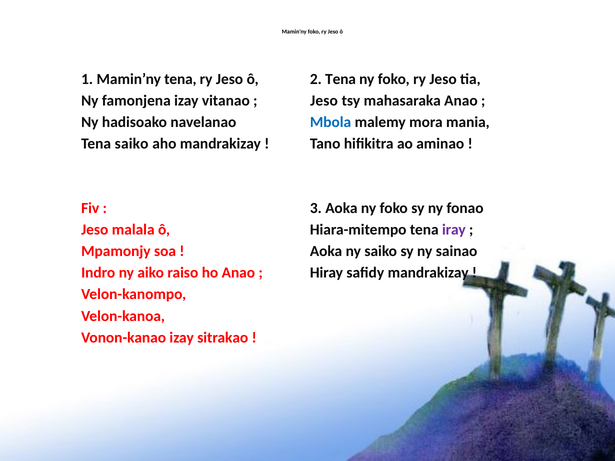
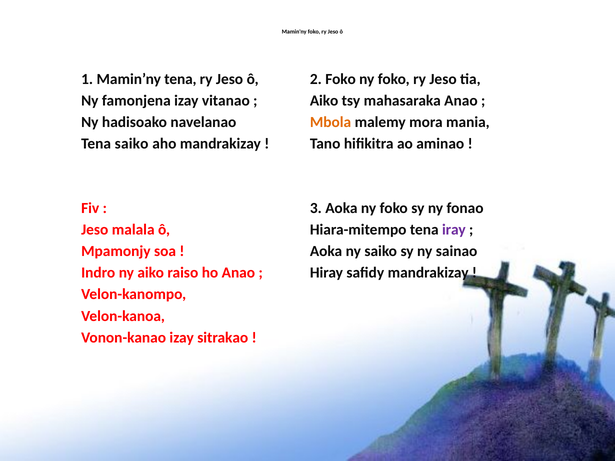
2 Tena: Tena -> Foko
Jeso at (324, 101): Jeso -> Aiko
Mbola colour: blue -> orange
